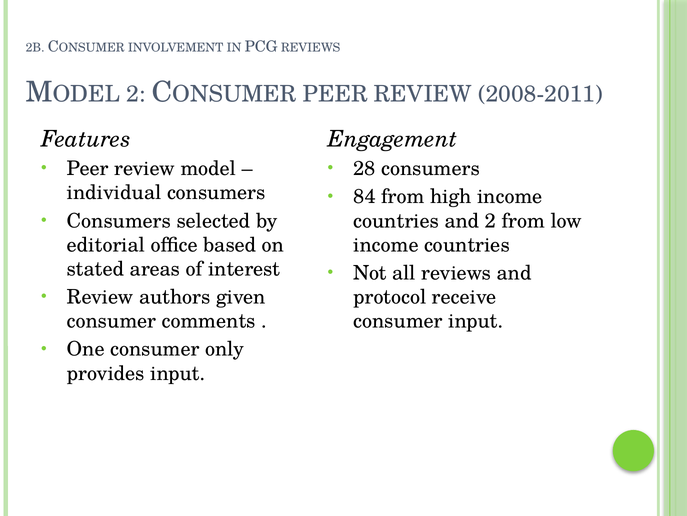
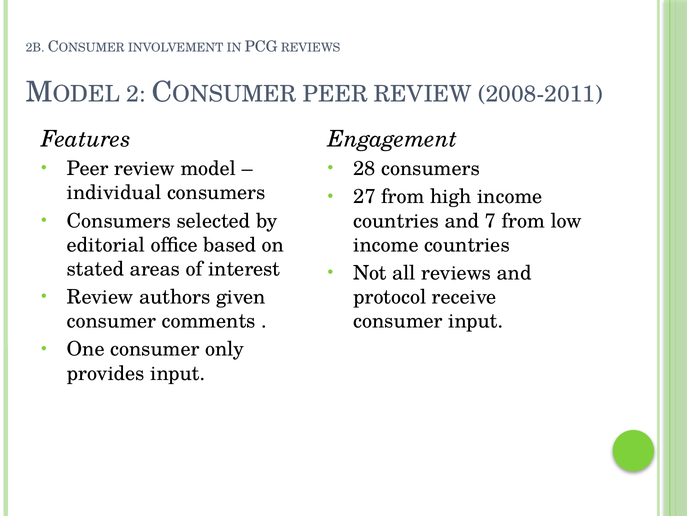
84: 84 -> 27
and 2: 2 -> 7
